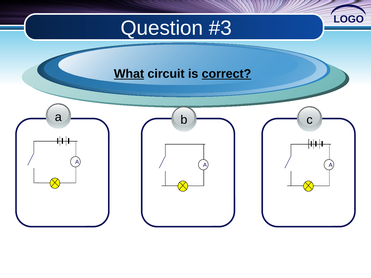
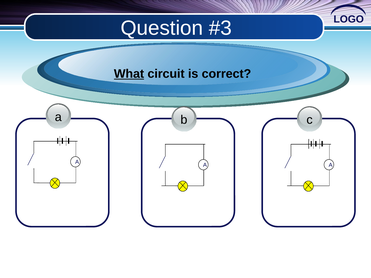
correct underline: present -> none
